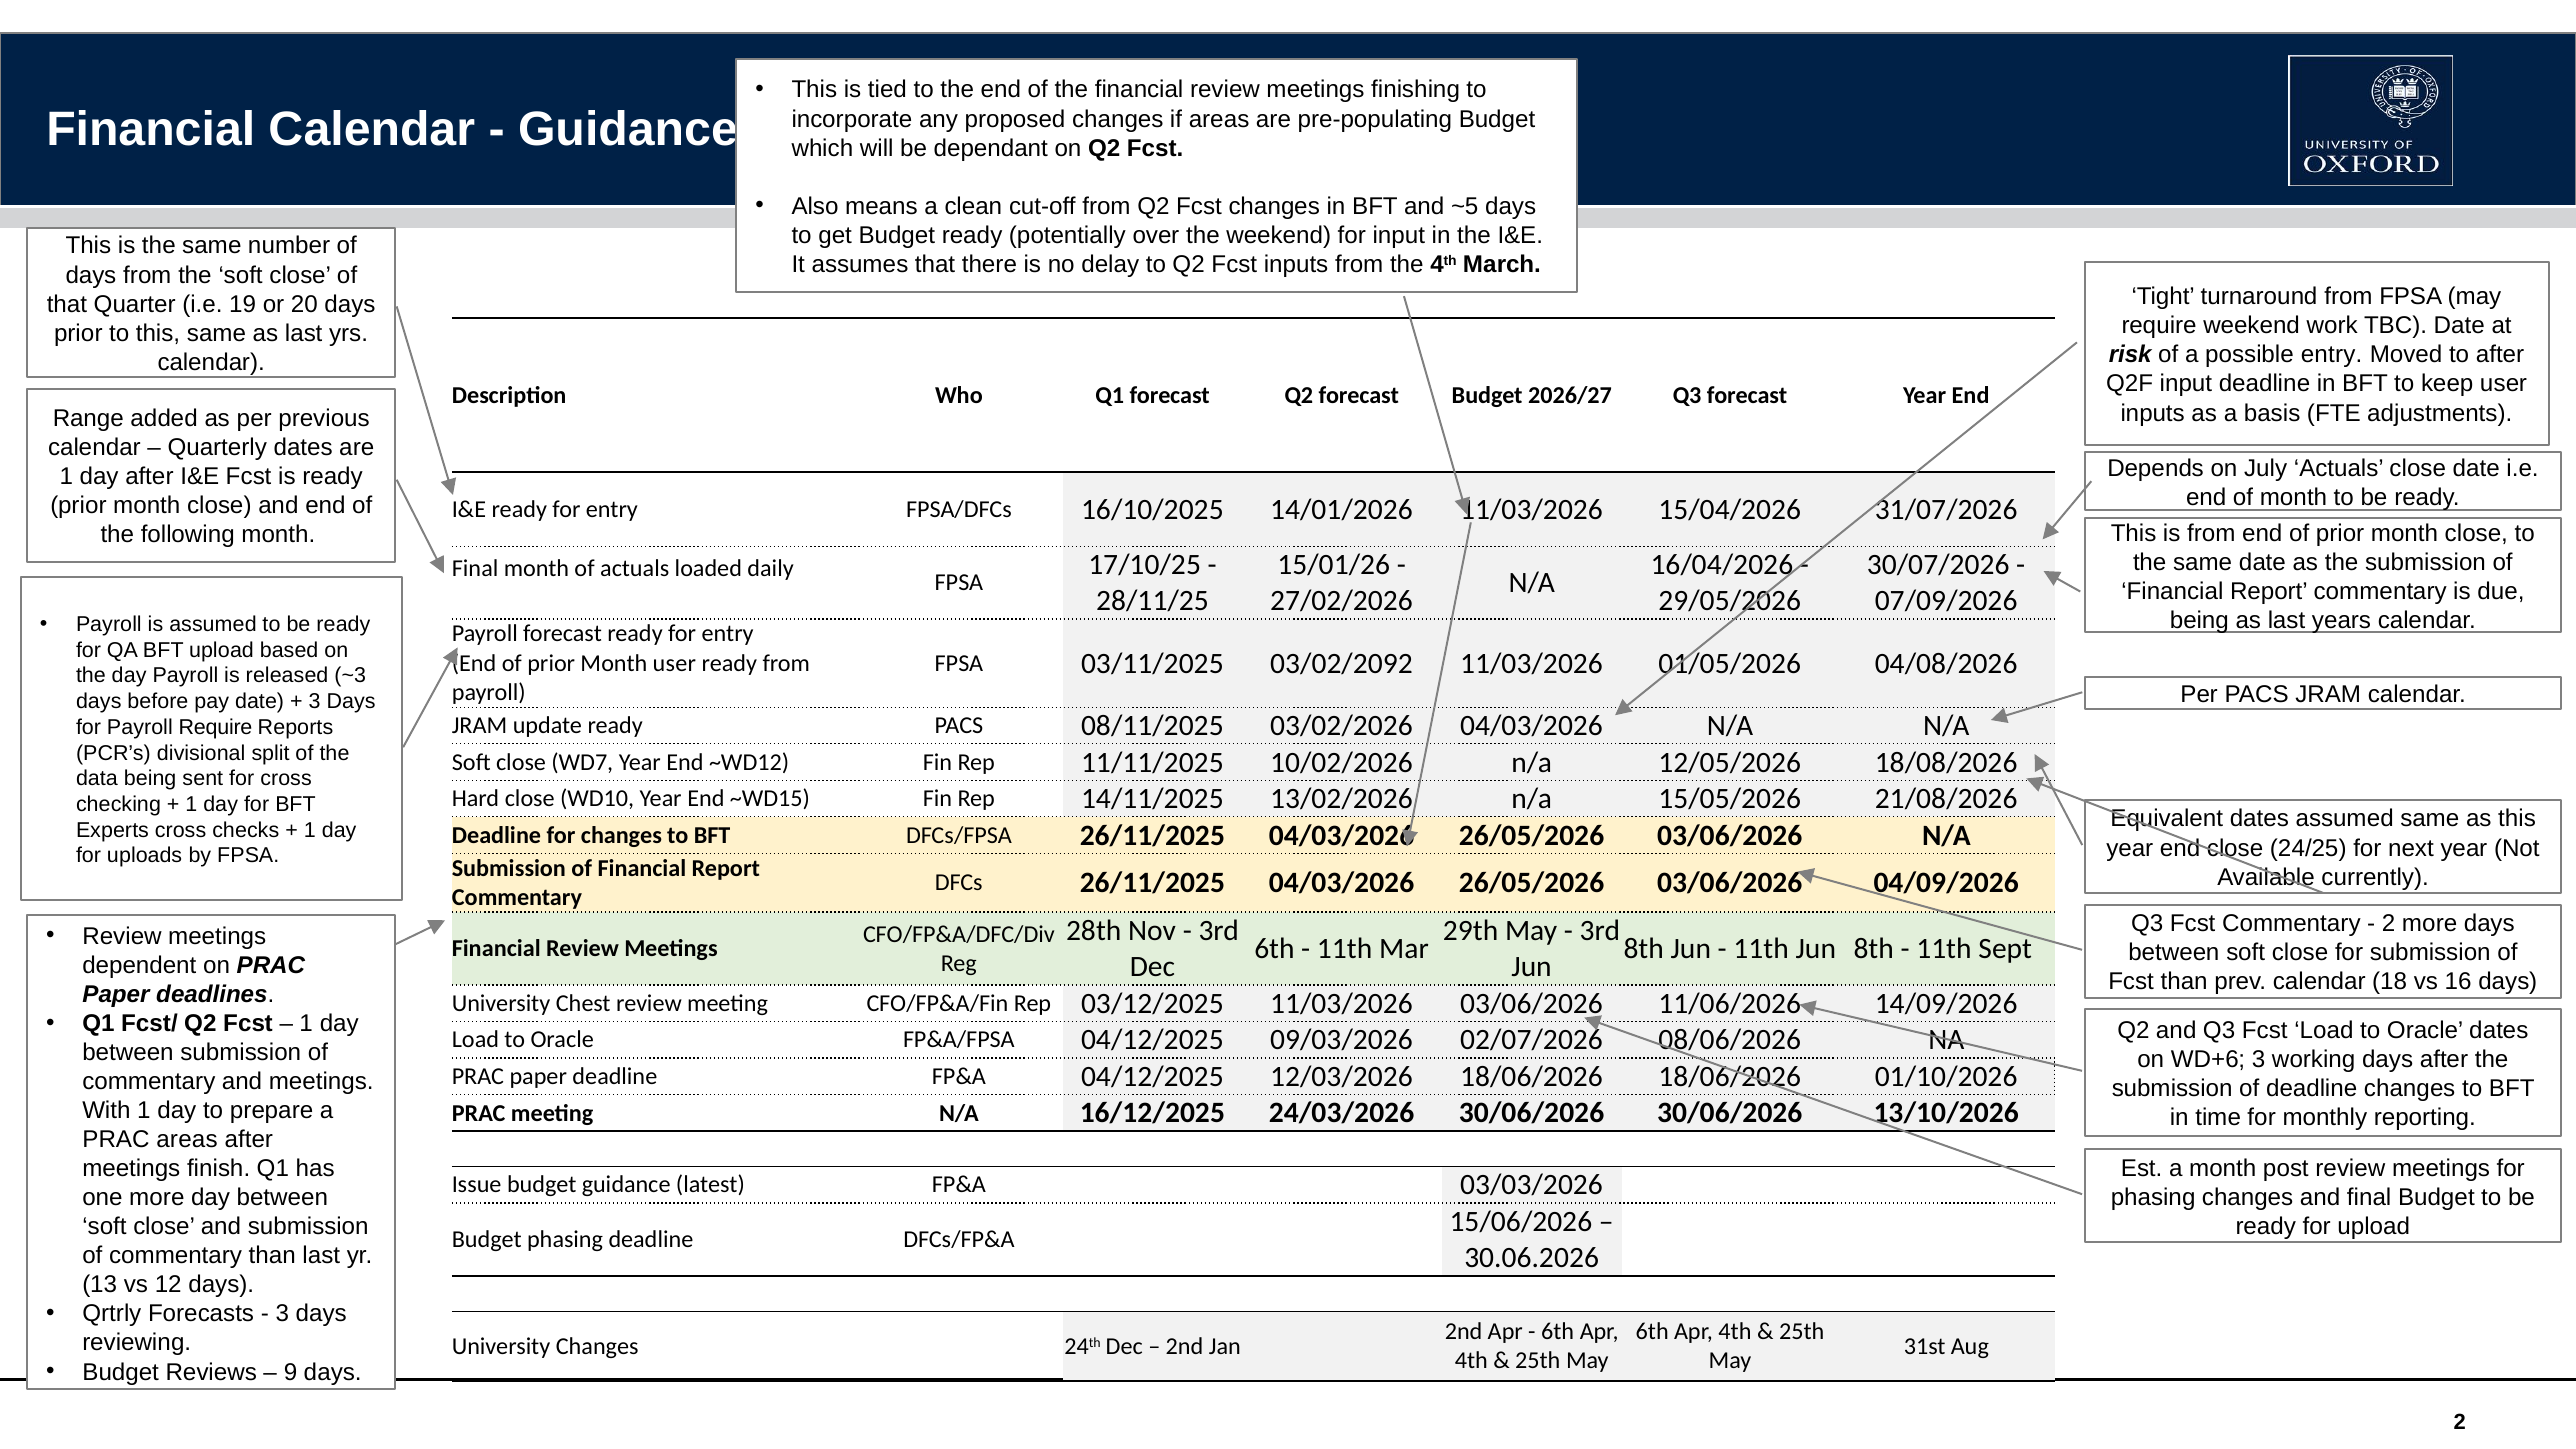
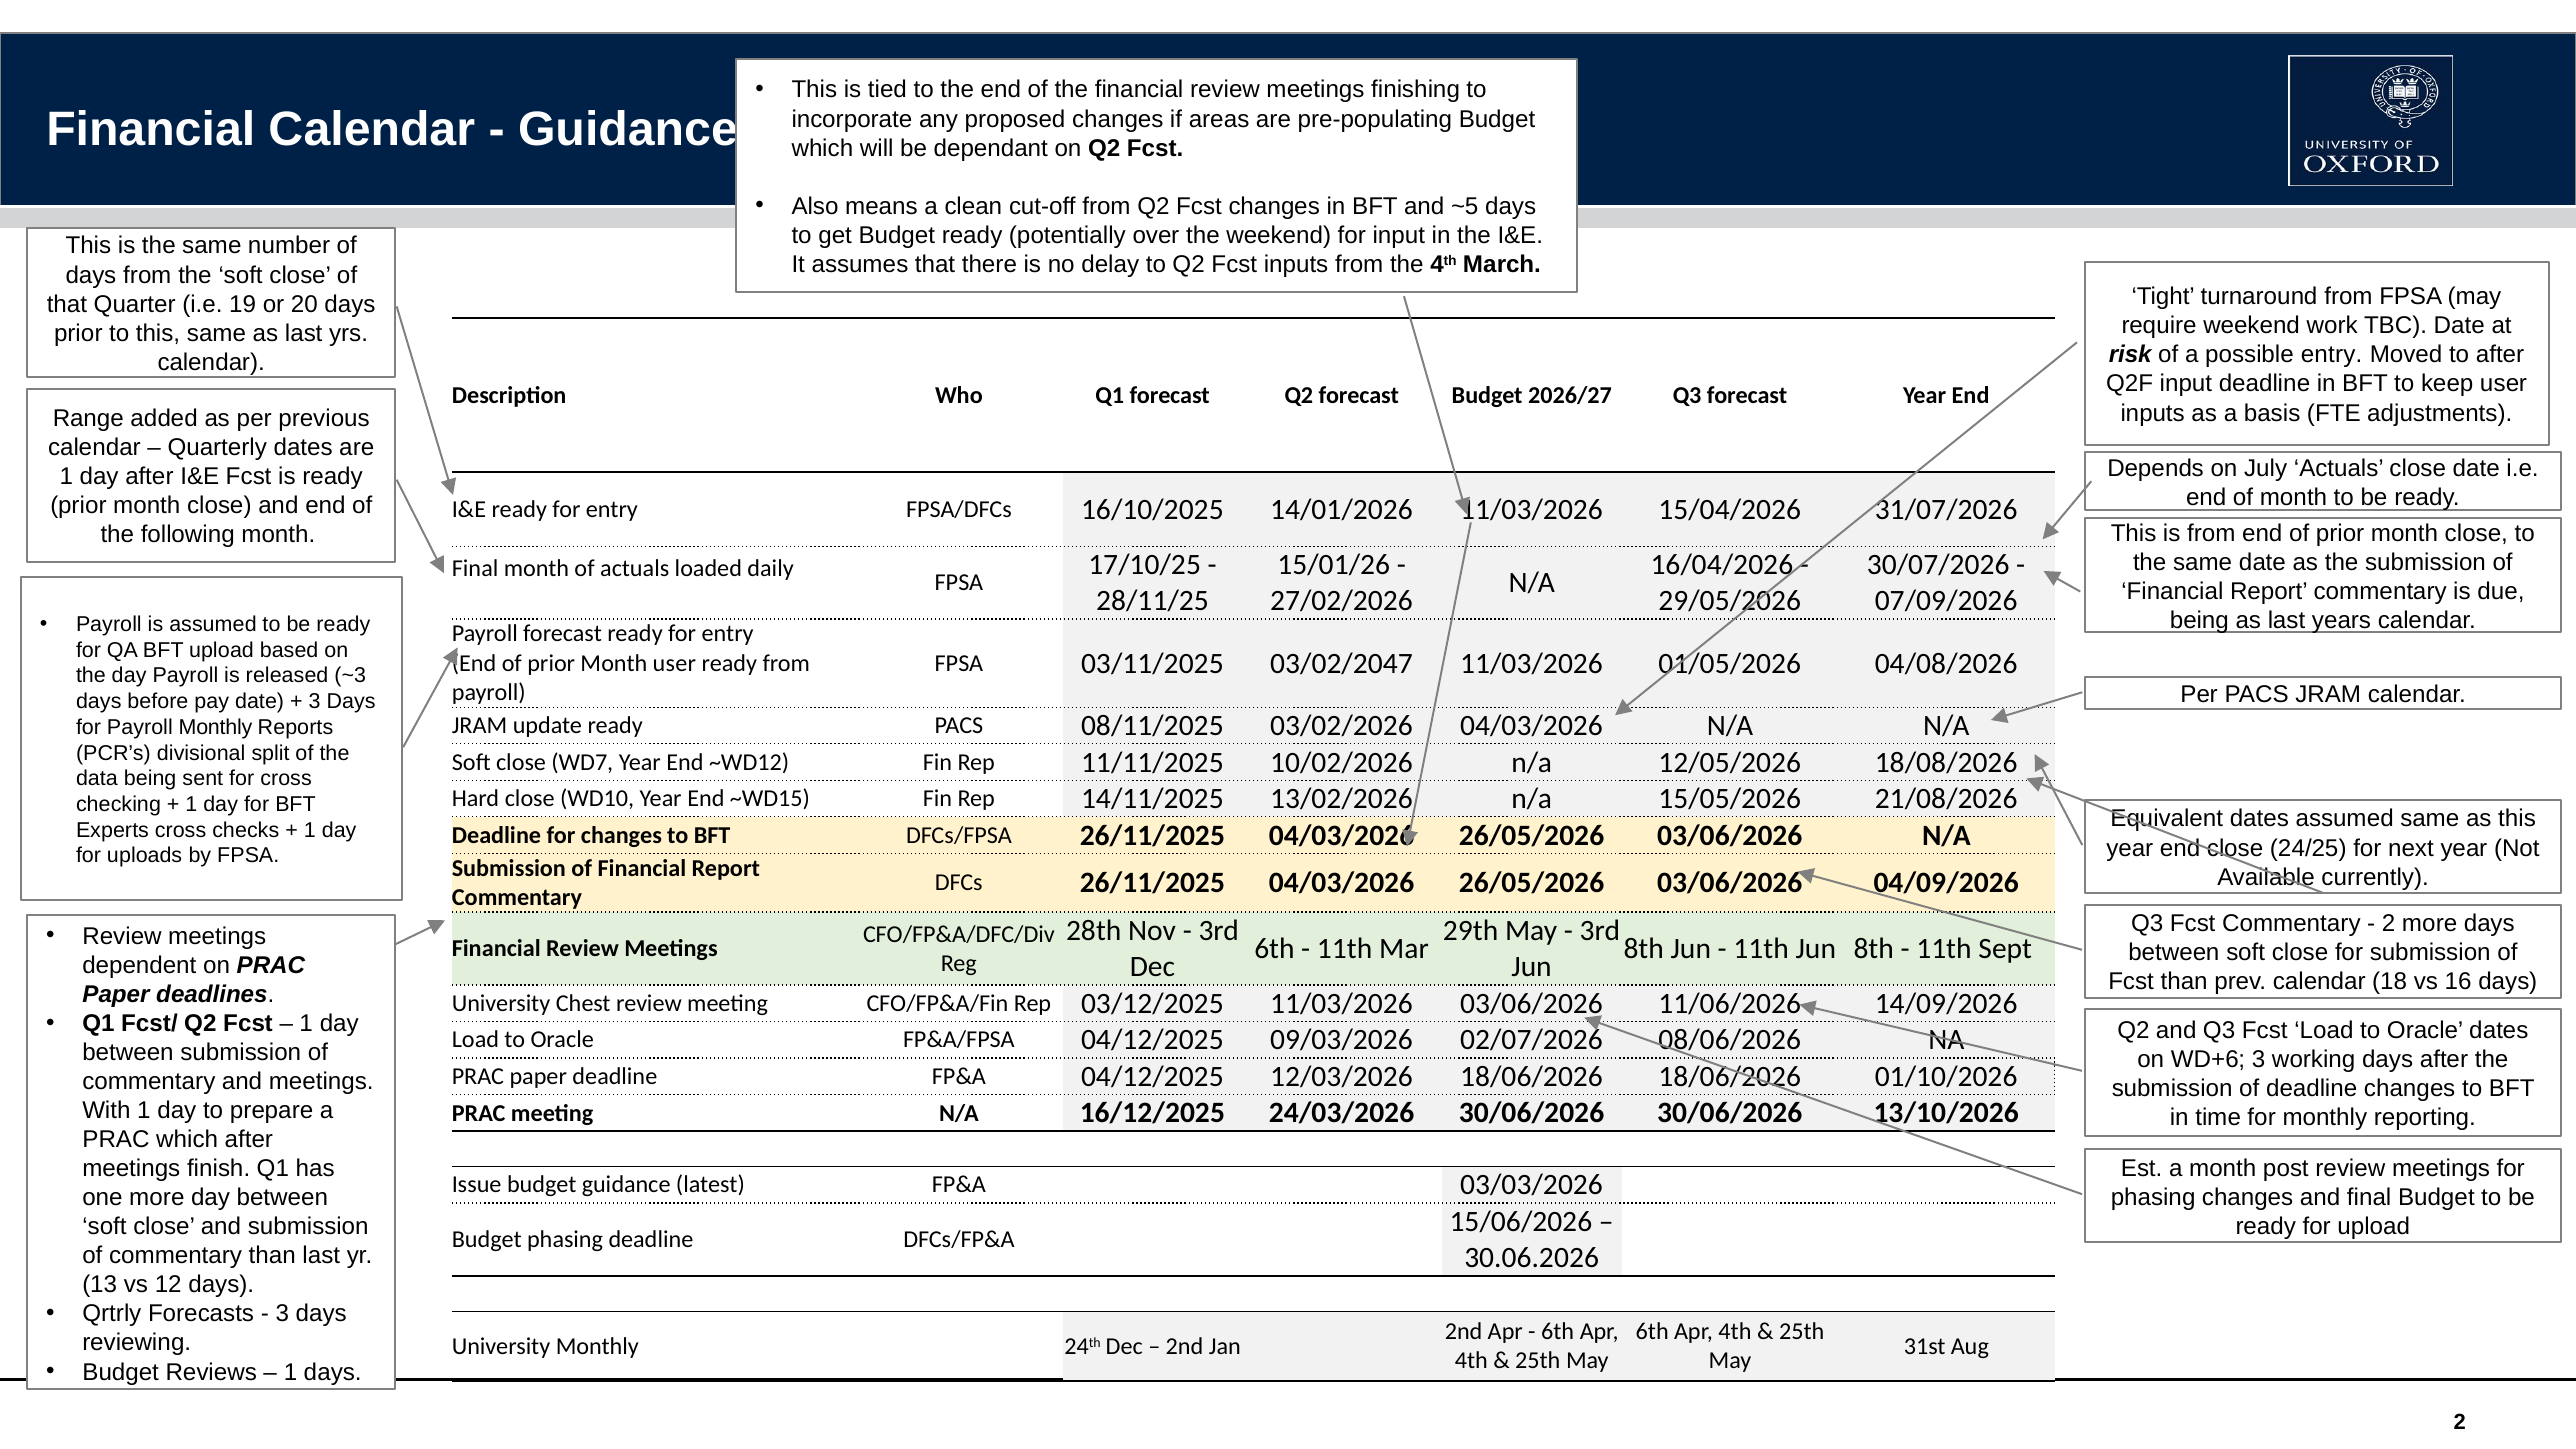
03/02/2092: 03/02/2092 -> 03/02/2047
Payroll Require: Require -> Monthly
PRAC areas: areas -> which
University Changes: Changes -> Monthly
9 at (290, 1372): 9 -> 1
